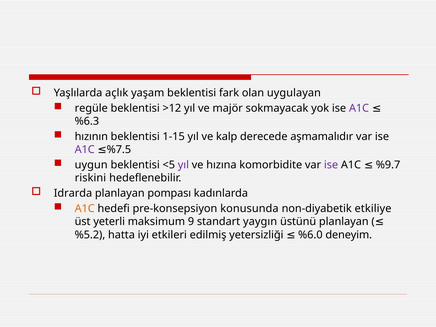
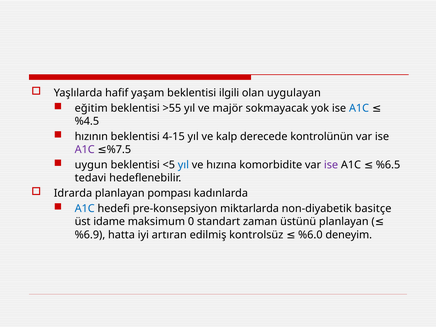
açlık: açlık -> hafif
fark: fark -> ilgili
regüle: regüle -> eğitim
>12: >12 -> >55
A1C at (359, 108) colour: purple -> blue
%6.3: %6.3 -> %4.5
1-15: 1-15 -> 4-15
aşmamalıdır: aşmamalıdır -> kontrolünün
yıl at (183, 165) colour: purple -> blue
%9.7: %9.7 -> %6.5
riskini: riskini -> tedavi
A1C at (85, 209) colour: orange -> blue
konusunda: konusunda -> miktarlarda
etkiliye: etkiliye -> basitçe
yeterli: yeterli -> idame
9: 9 -> 0
yaygın: yaygın -> zaman
%5.2: %5.2 -> %6.9
etkileri: etkileri -> artıran
yetersizliği: yetersizliği -> kontrolsüz
